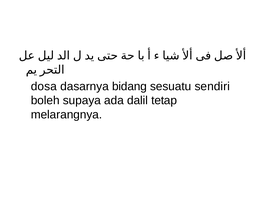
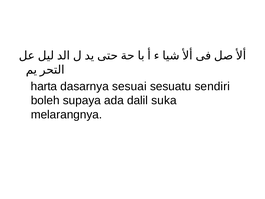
dosa: dosa -> harta
bidang: bidang -> sesuai
tetap: tetap -> suka
